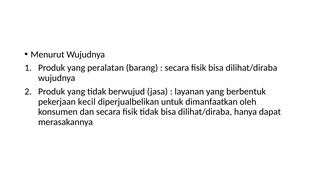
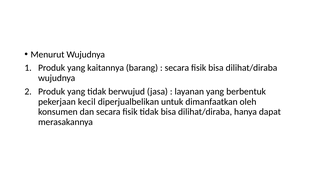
peralatan: peralatan -> kaitannya
